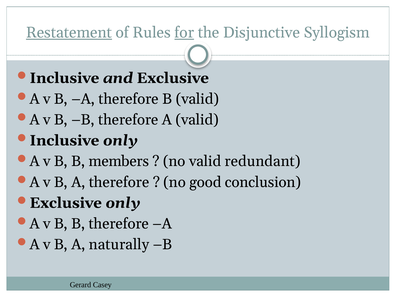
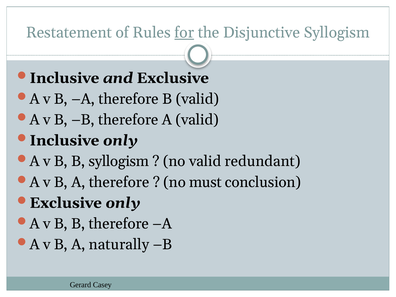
Restatement underline: present -> none
B members: members -> syllogism
good: good -> must
